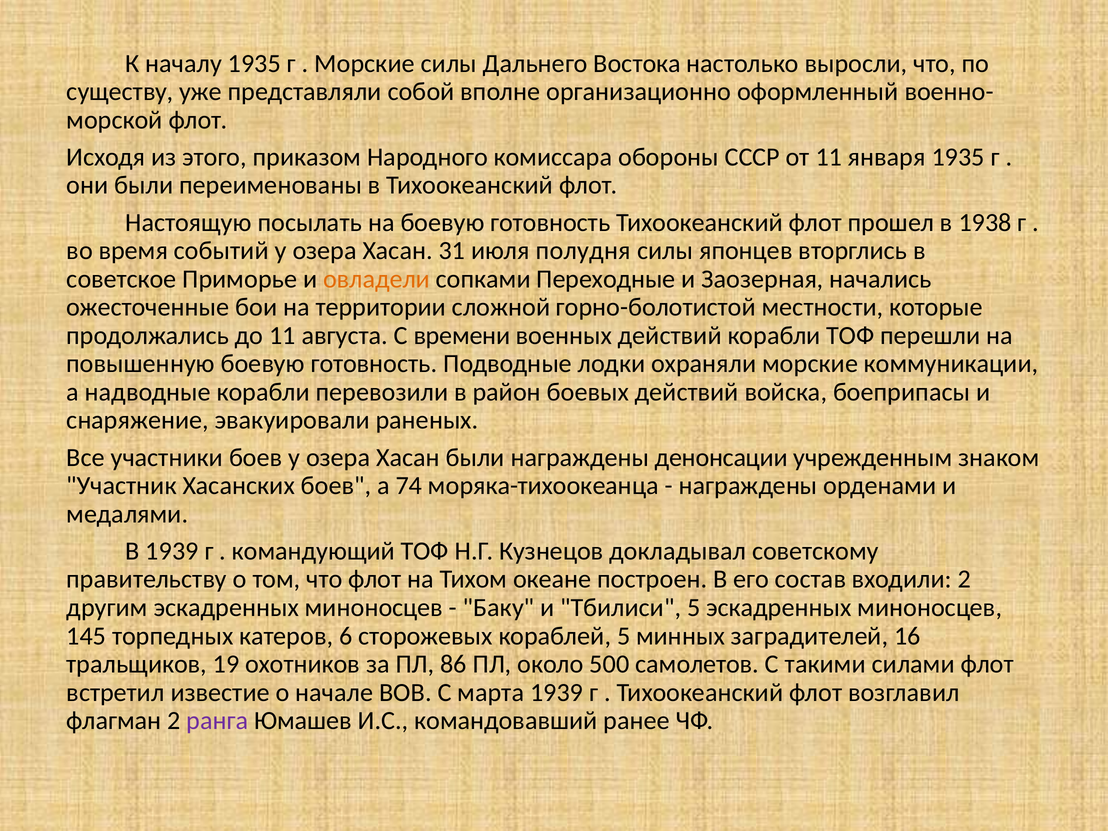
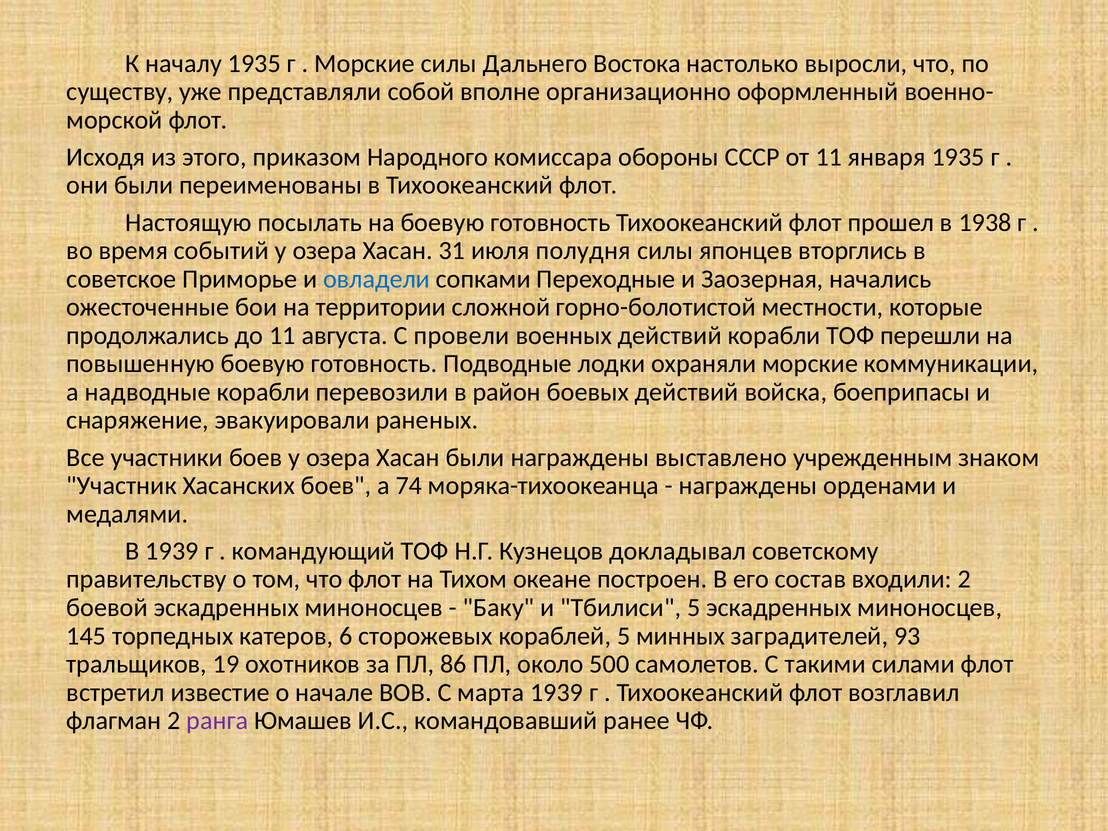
овладели colour: orange -> blue
времени: времени -> провели
денонсации: денонсации -> выставлено
другим: другим -> боевой
16: 16 -> 93
